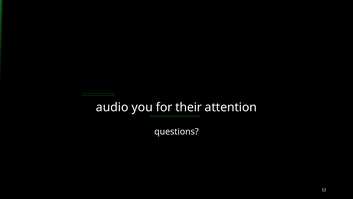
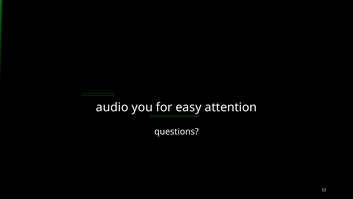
their: their -> easy
